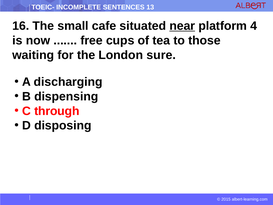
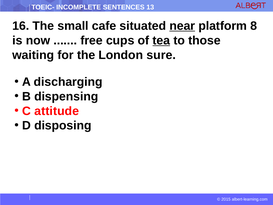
4: 4 -> 8
tea underline: none -> present
through: through -> attitude
